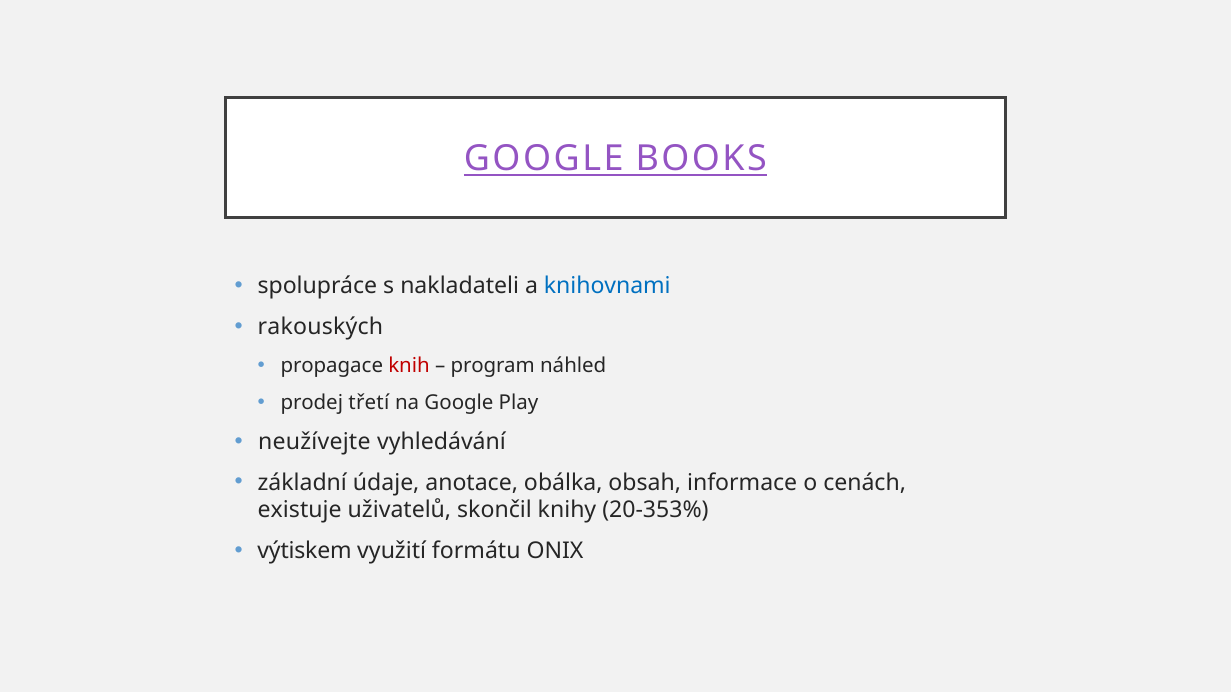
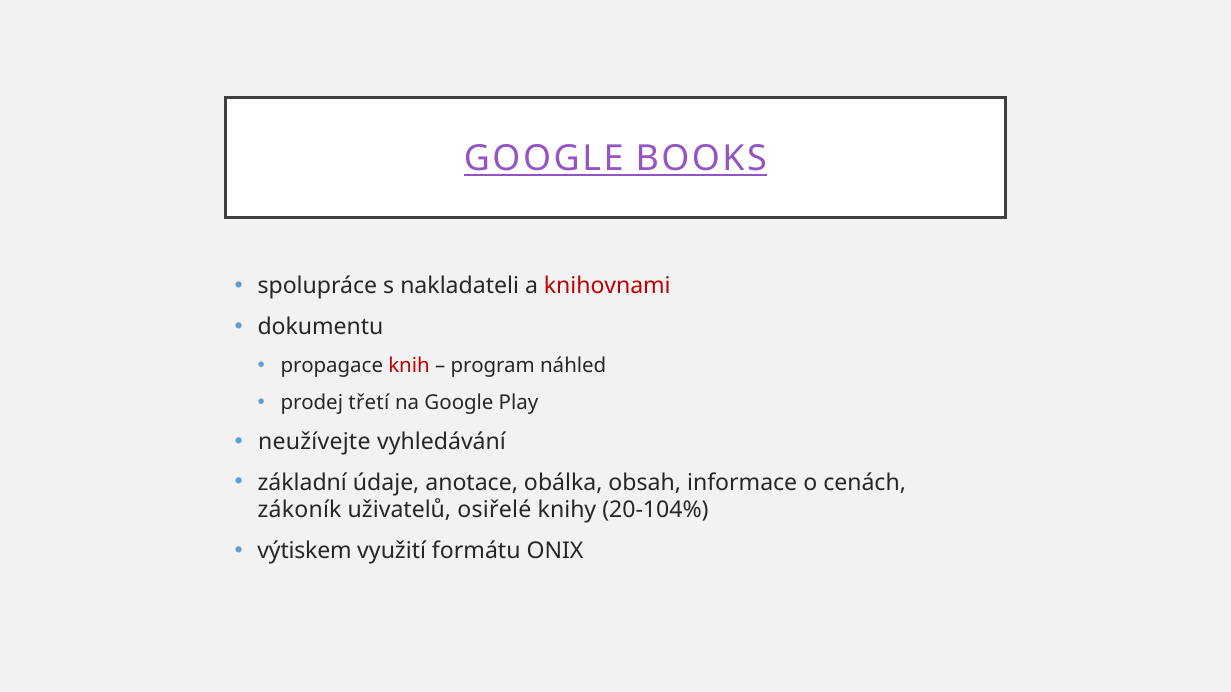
knihovnami colour: blue -> red
rakouských: rakouských -> dokumentu
existuje: existuje -> zákoník
skončil: skončil -> osiřelé
20-353%: 20-353% -> 20-104%
